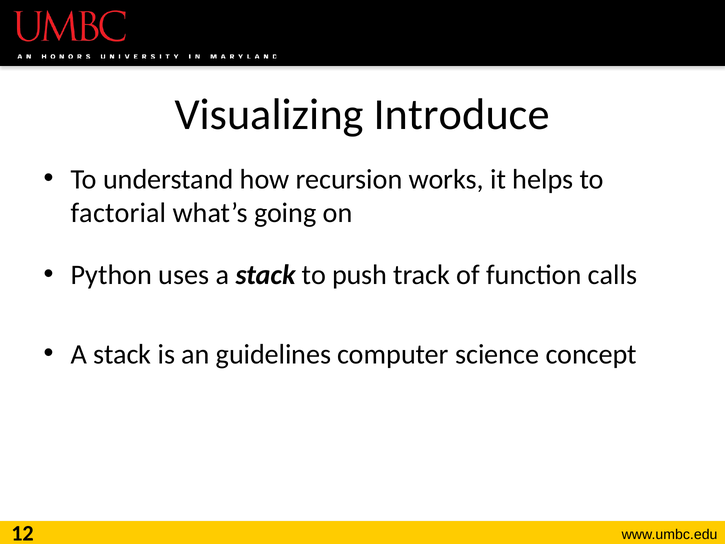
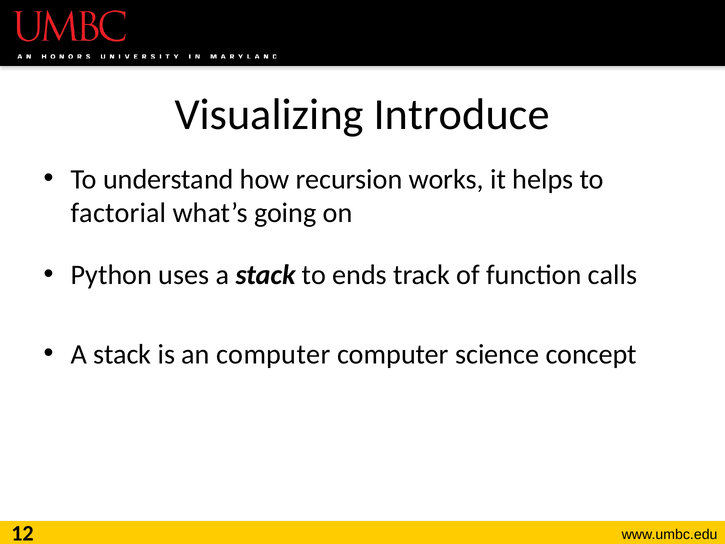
push: push -> ends
an guidelines: guidelines -> computer
